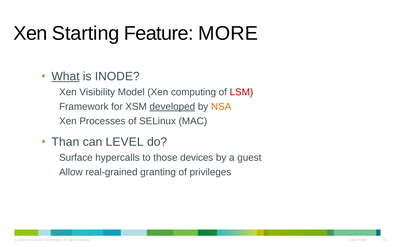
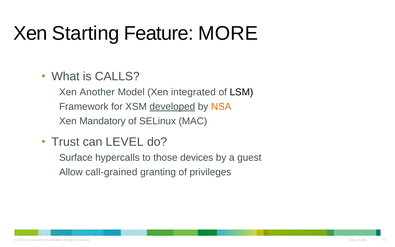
What underline: present -> none
INODE: INODE -> CALLS
Visibility: Visibility -> Another
computing: computing -> integrated
LSM colour: red -> black
Processes: Processes -> Mandatory
Than: Than -> Trust
real-grained: real-grained -> call-grained
